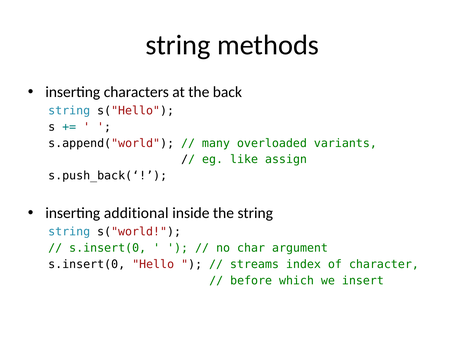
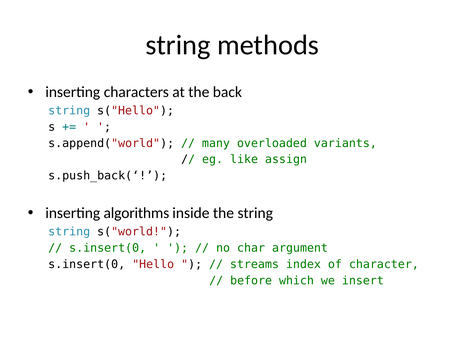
additional: additional -> algorithms
